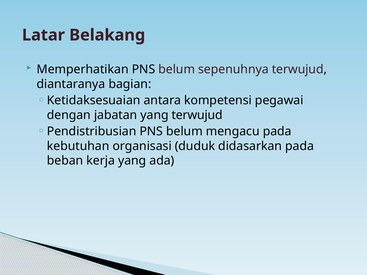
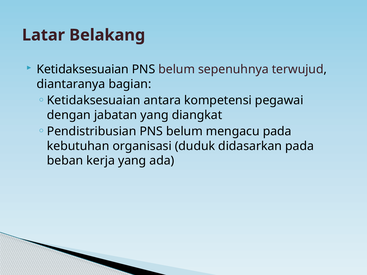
Memperhatikan at (83, 69): Memperhatikan -> Ketidaksesuaian
yang terwujud: terwujud -> diangkat
